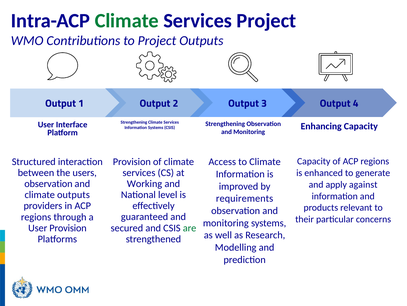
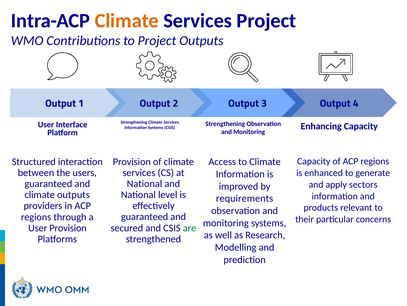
Climate at (127, 21) colour: green -> orange
observation at (48, 183): observation -> guaranteed
Working at (145, 183): Working -> National
against: against -> sectors
